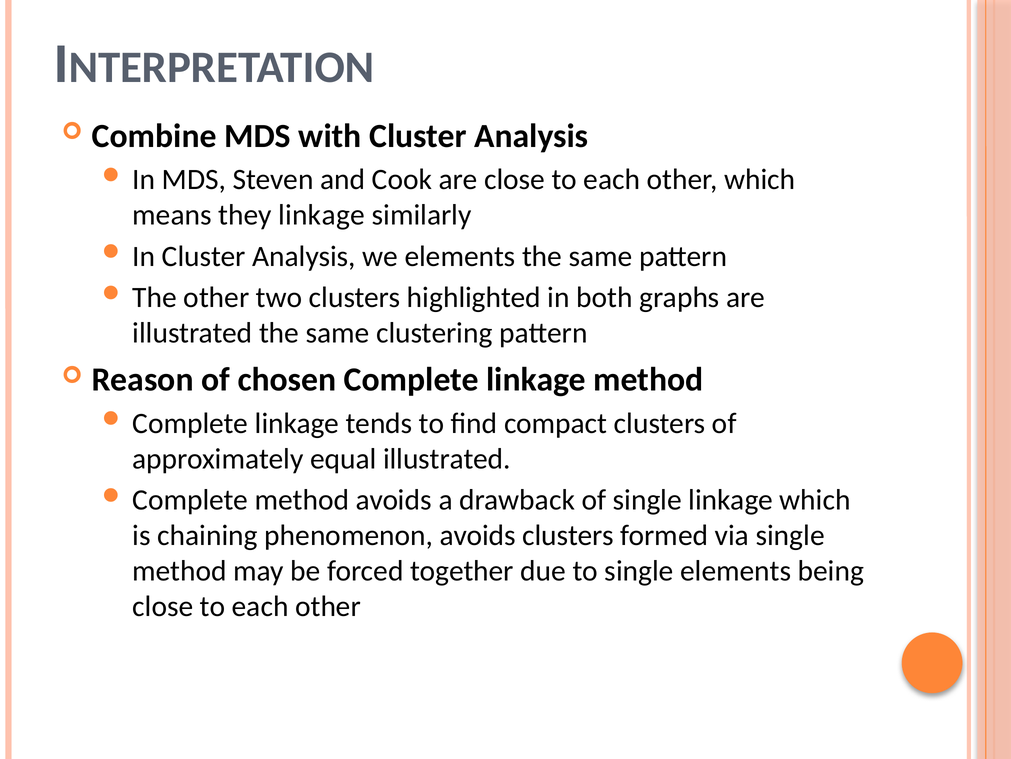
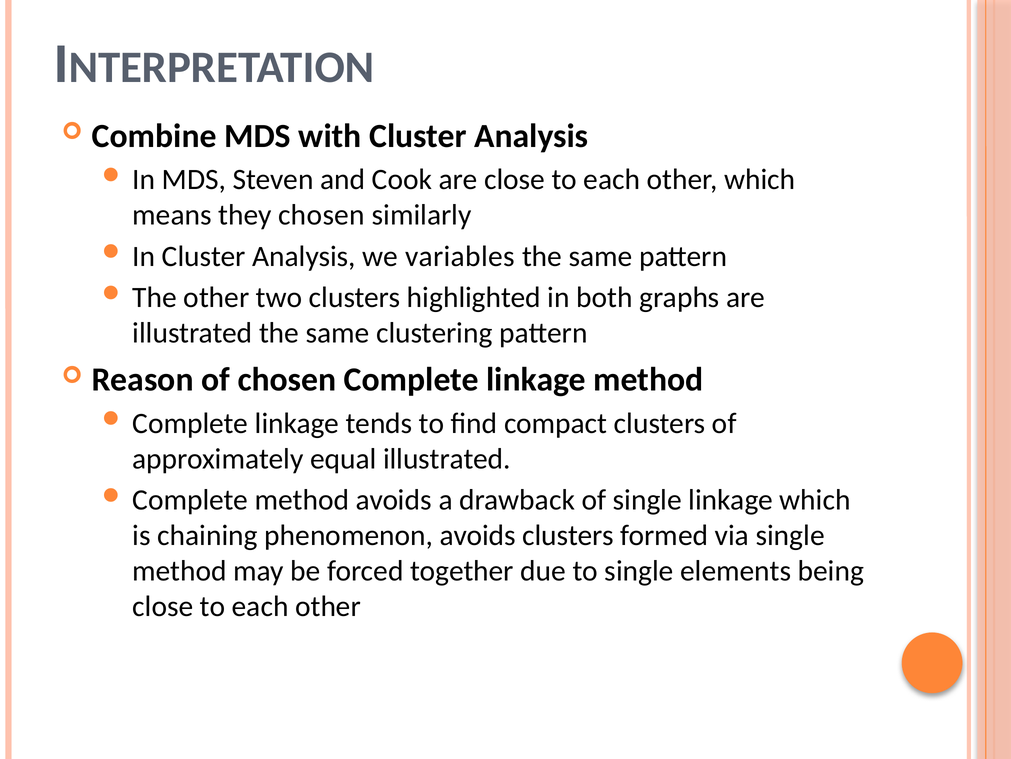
they linkage: linkage -> chosen
we elements: elements -> variables
